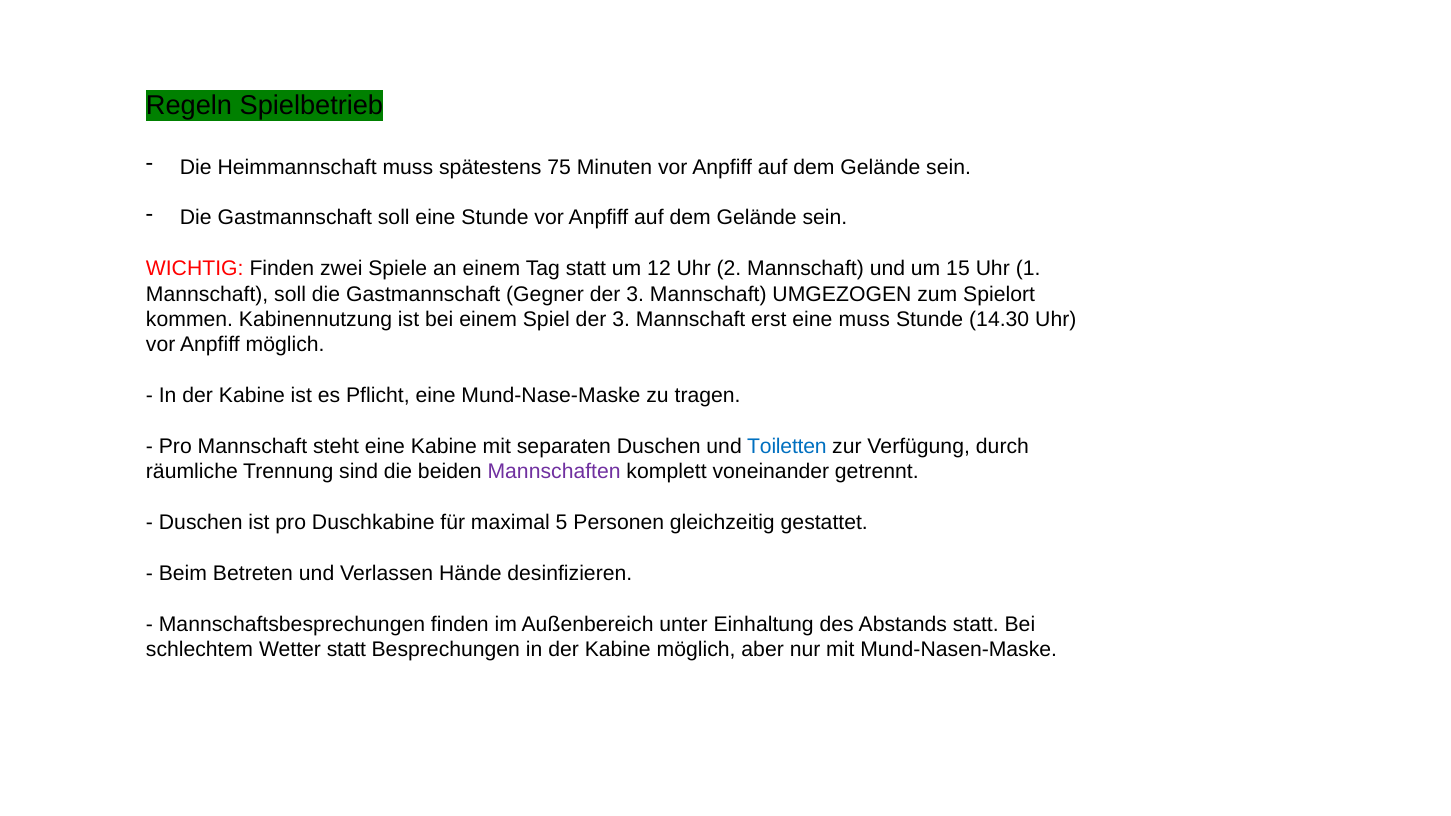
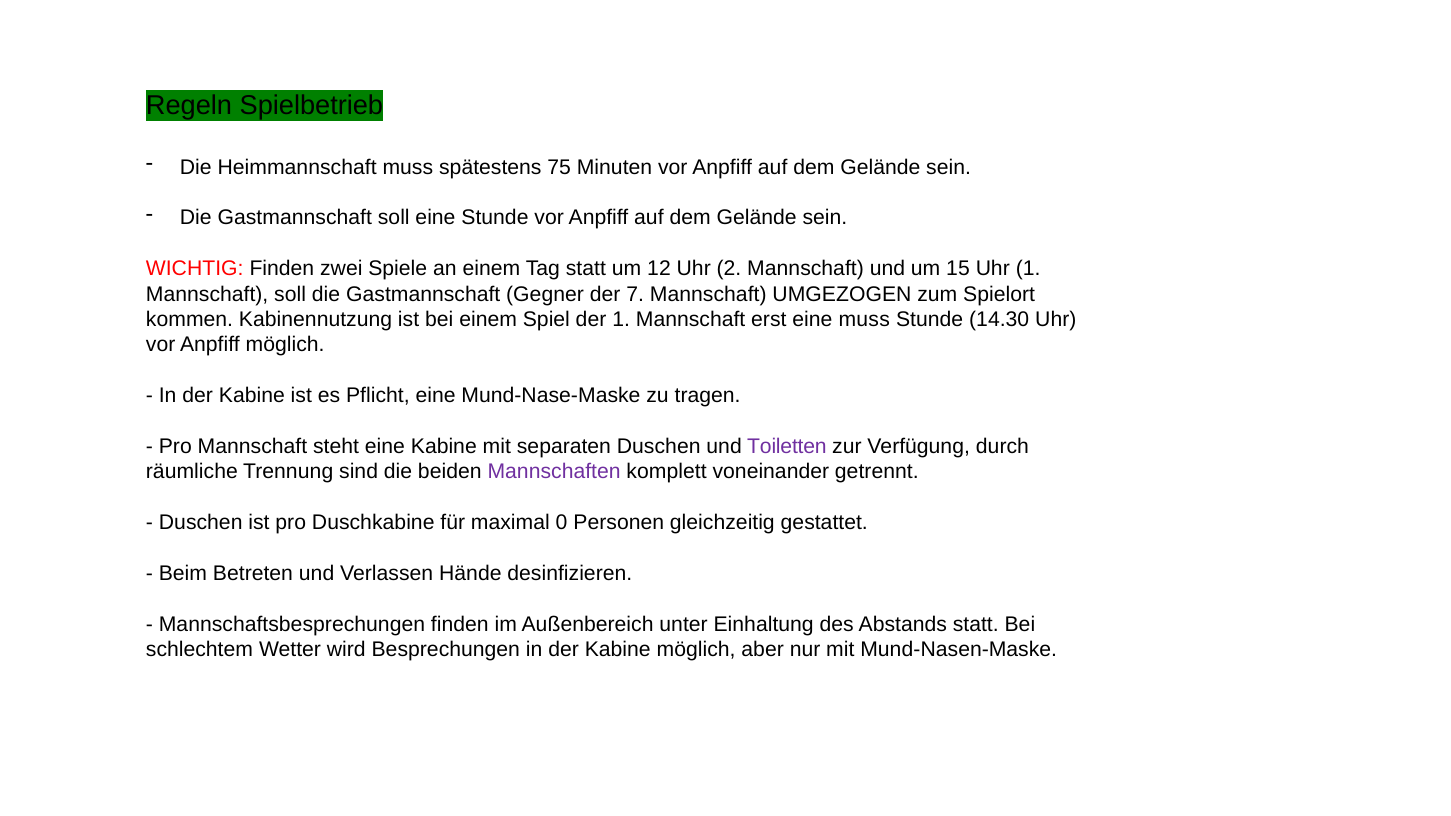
Gegner der 3: 3 -> 7
Spiel der 3: 3 -> 1
Toiletten colour: blue -> purple
5: 5 -> 0
Wetter statt: statt -> wird
